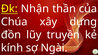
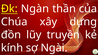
Nhận: Nhận -> Ngàn
